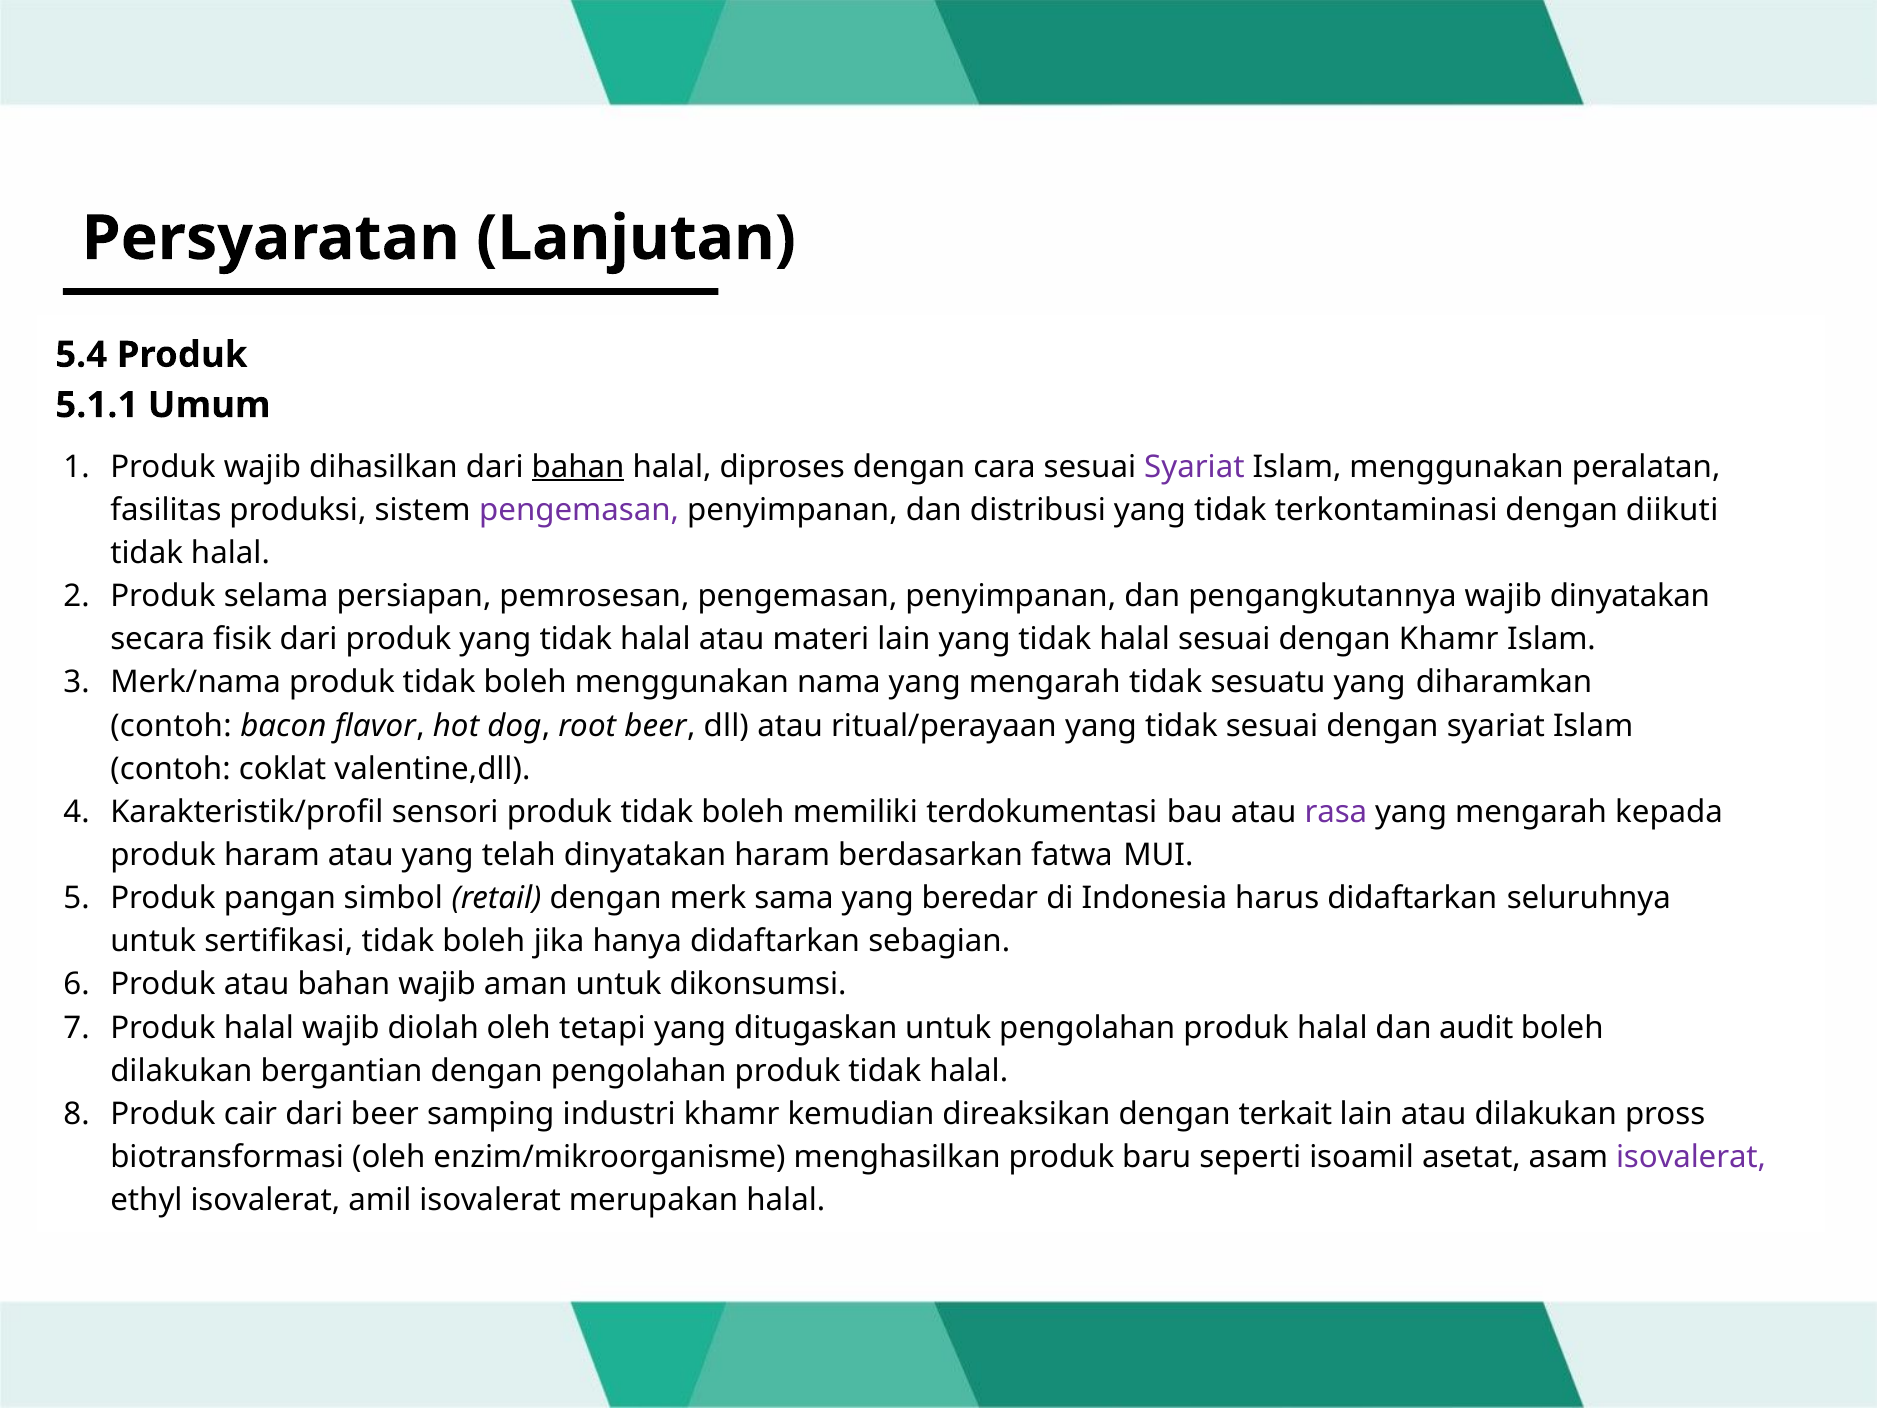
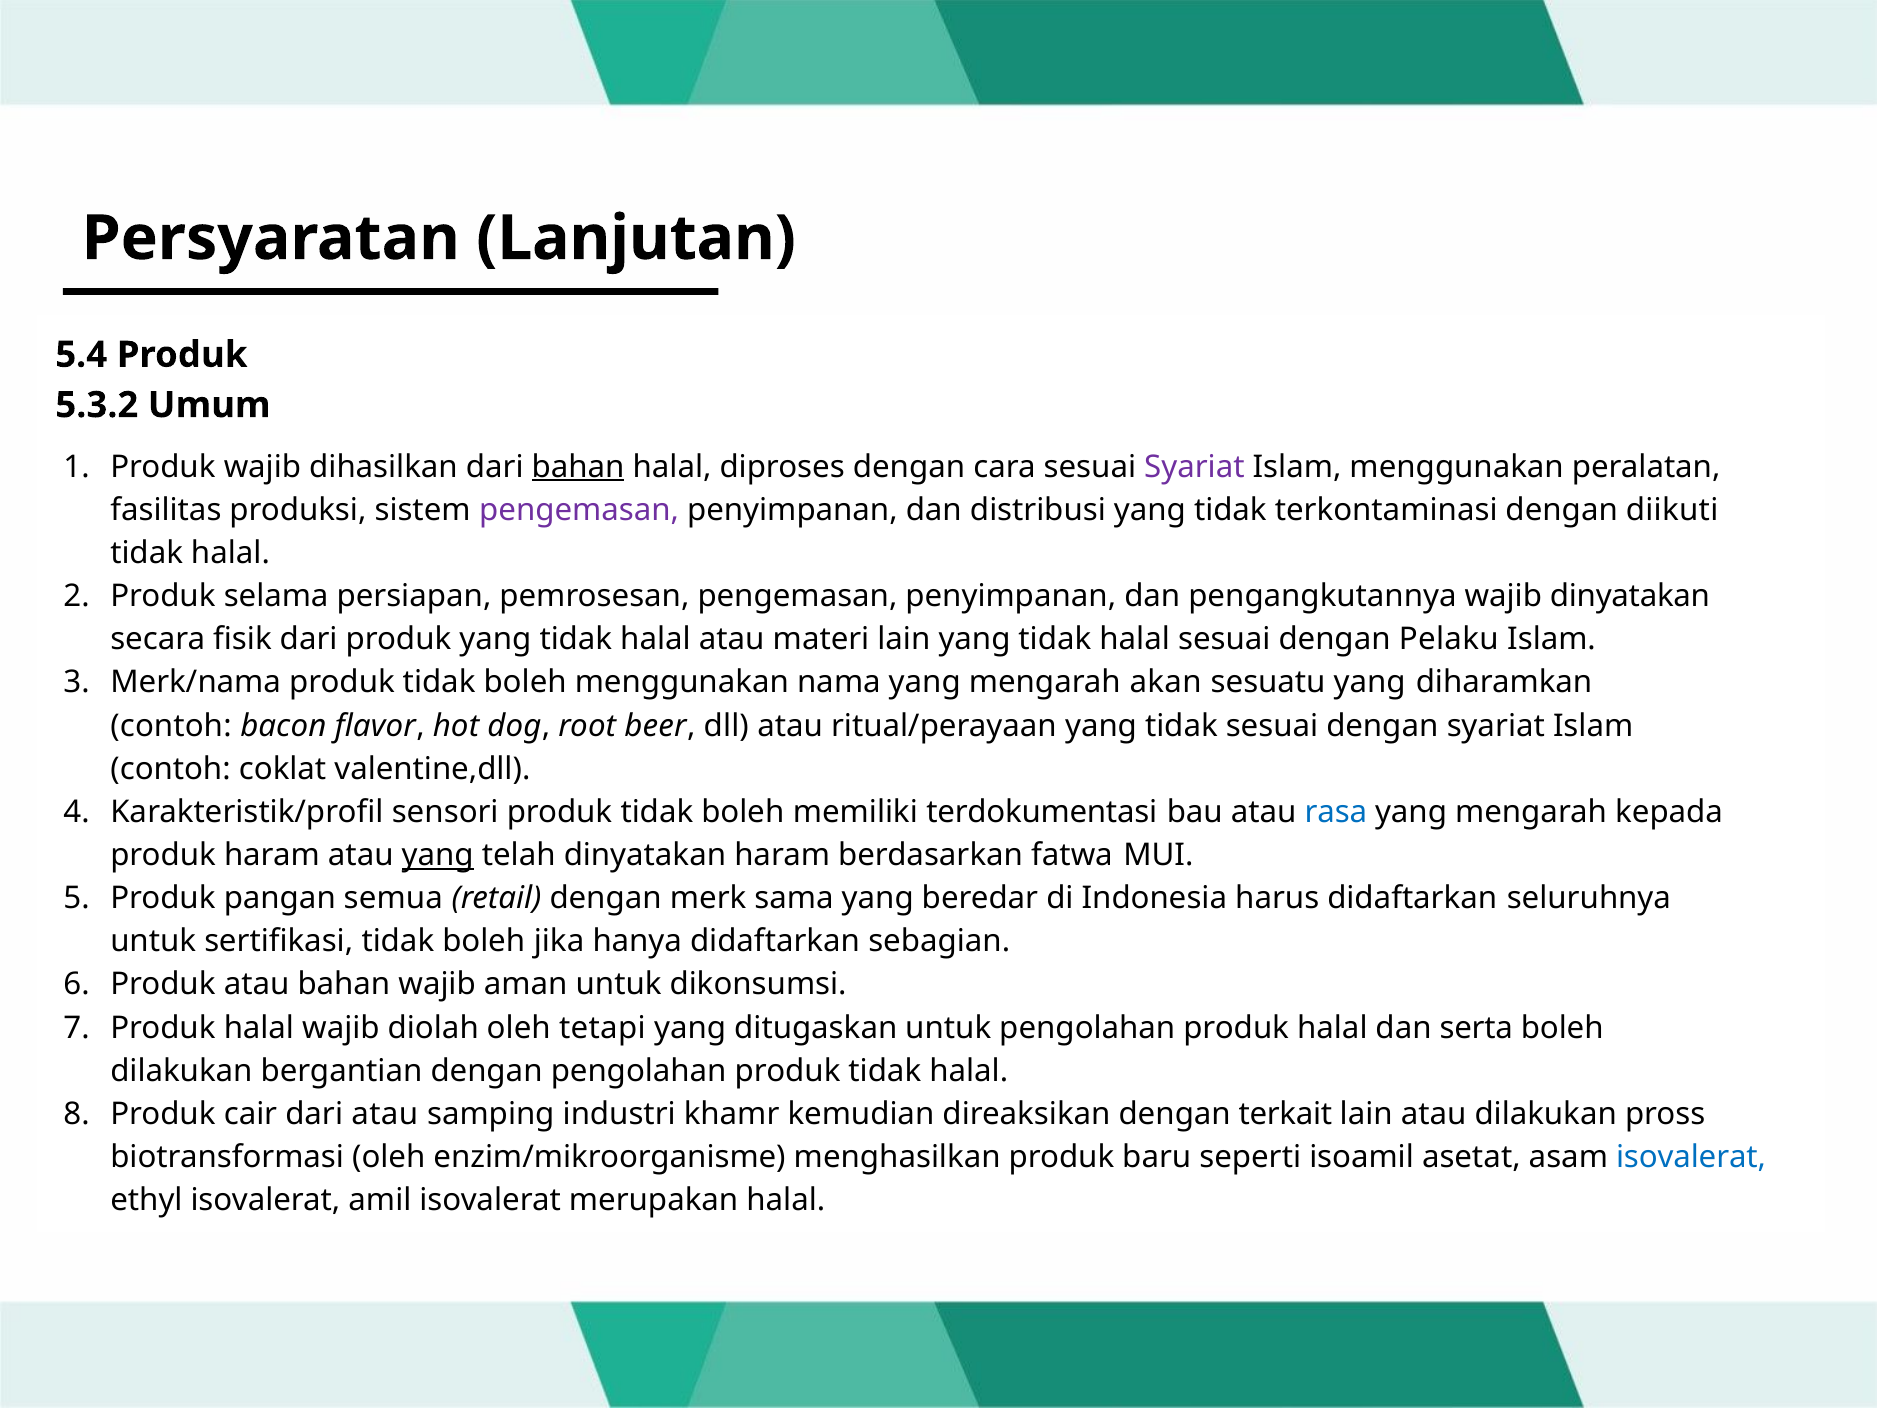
5.1.1: 5.1.1 -> 5.3.2
dengan Khamr: Khamr -> Pelaku
mengarah tidak: tidak -> akan
rasa colour: purple -> blue
yang at (438, 855) underline: none -> present
simbol: simbol -> semua
audit: audit -> serta
dari beer: beer -> atau
isovalerat at (1691, 1157) colour: purple -> blue
